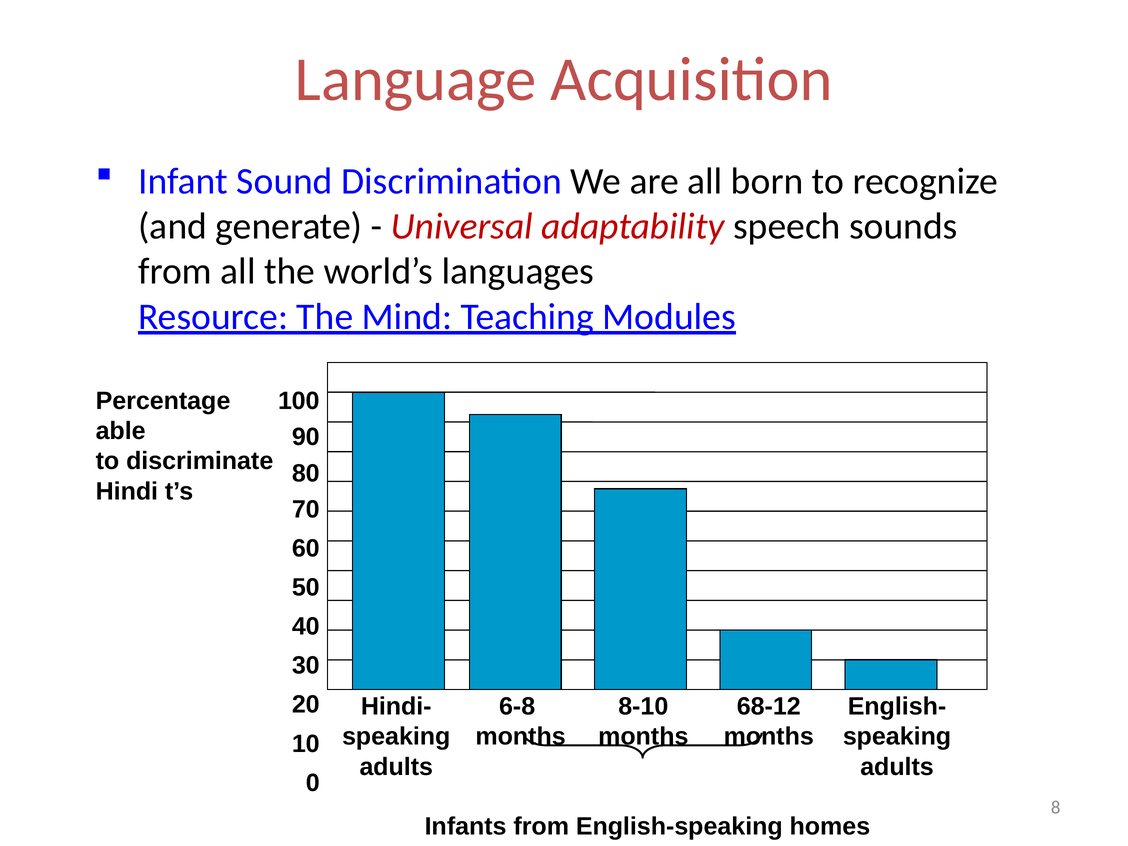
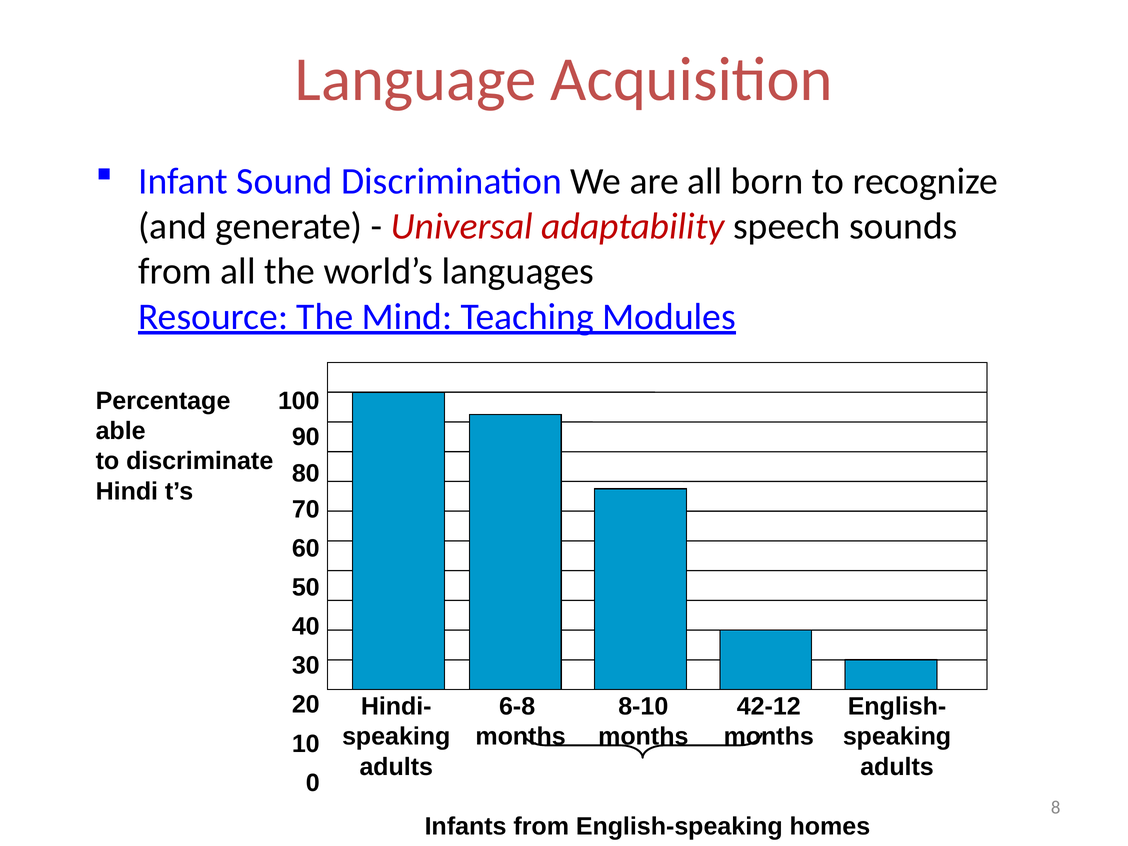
68-12: 68-12 -> 42-12
